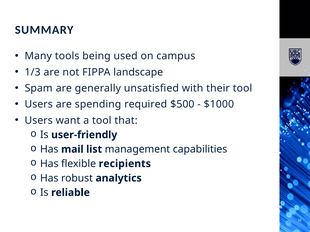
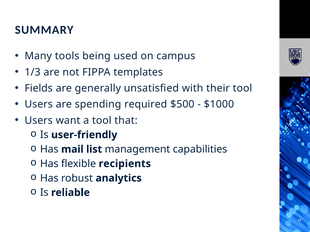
landscape: landscape -> templates
Spam: Spam -> Fields
